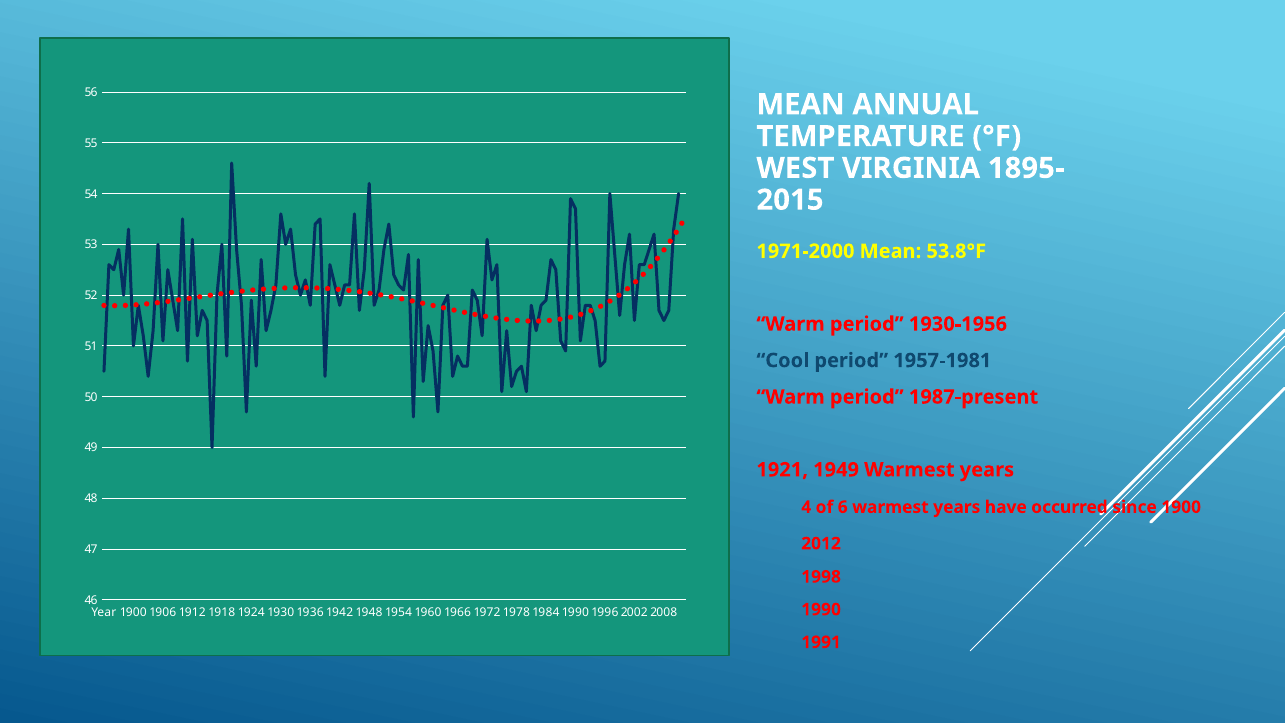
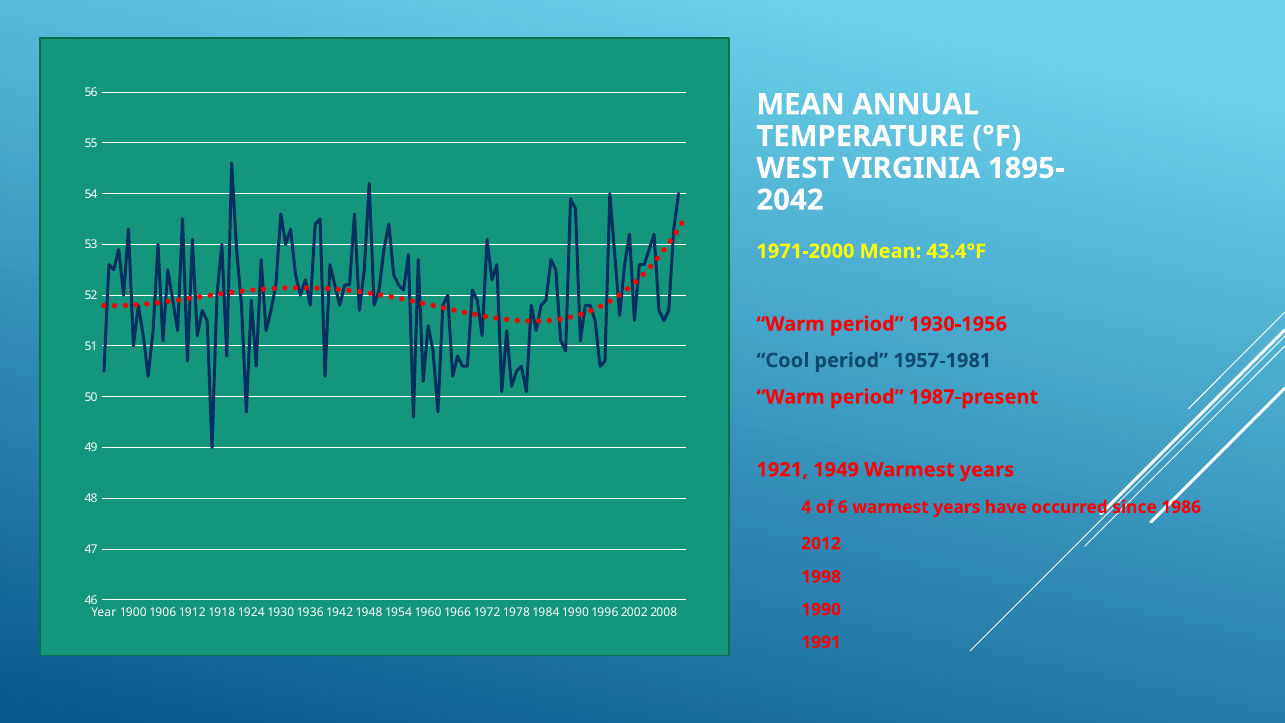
2015: 2015 -> 2042
53.8°F: 53.8°F -> 43.4°F
1900: 1900 -> 1986
